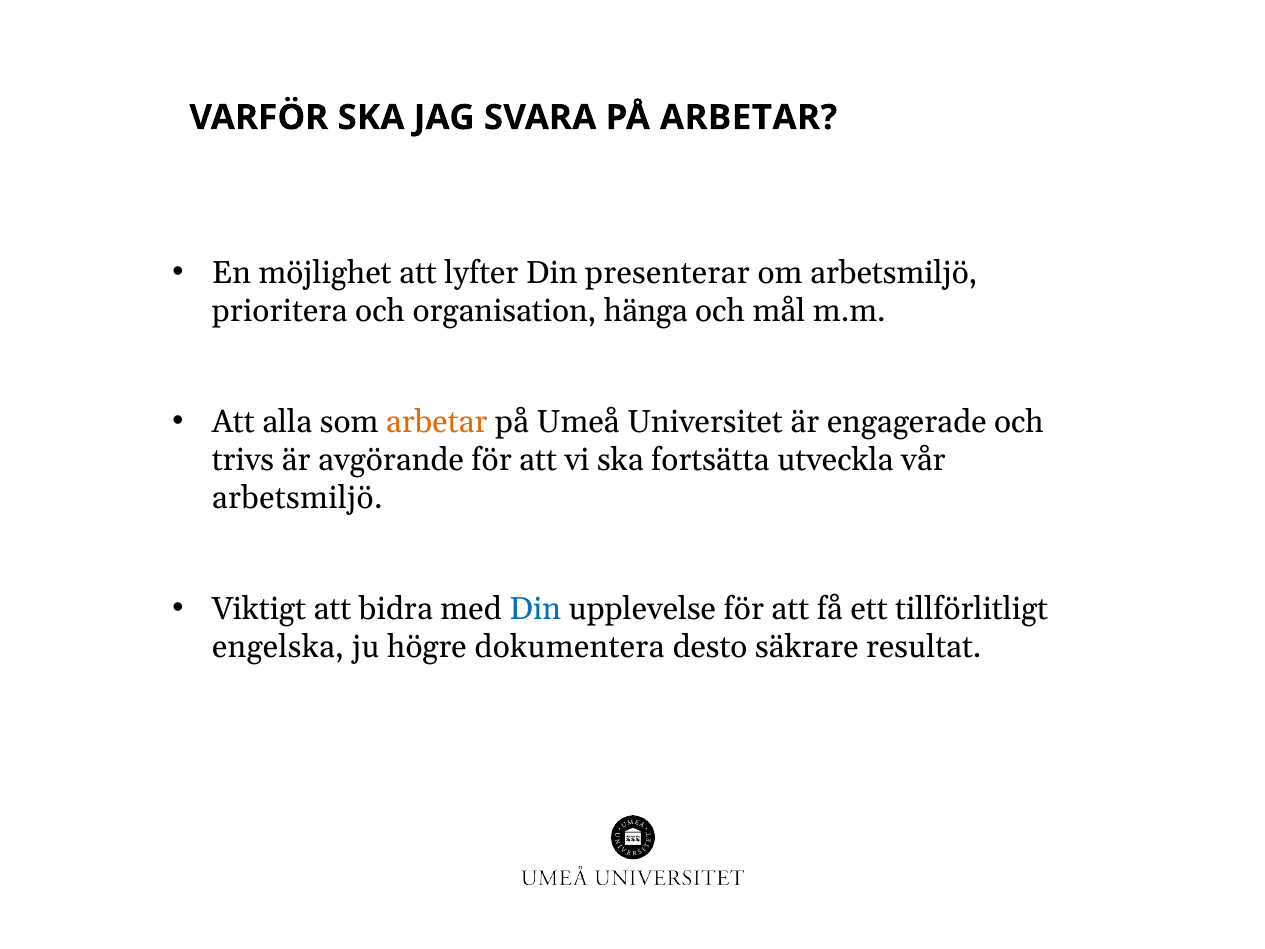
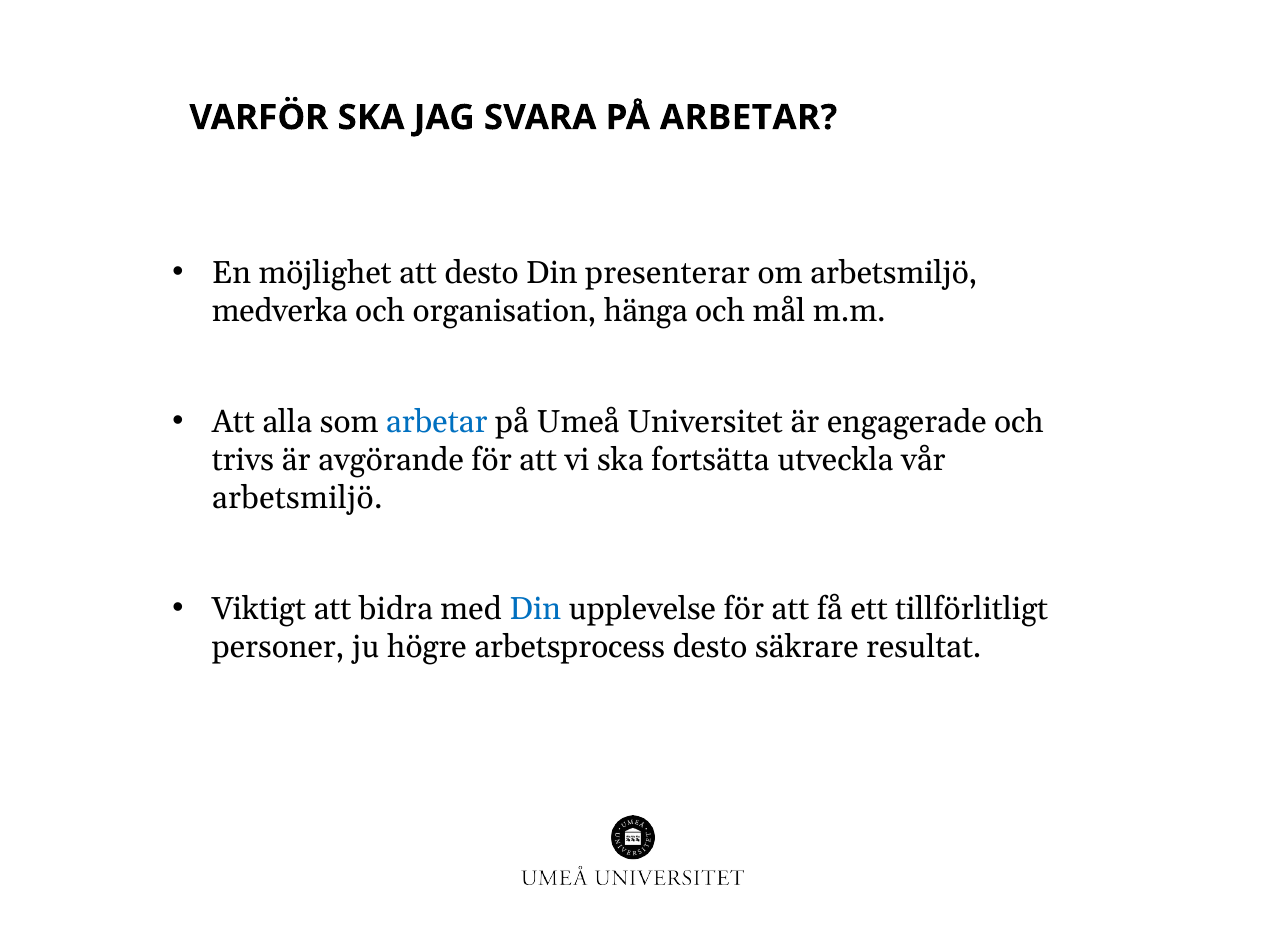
att lyfter: lyfter -> desto
prioritera: prioritera -> medverka
arbetar at (437, 422) colour: orange -> blue
engelska: engelska -> personer
dokumentera: dokumentera -> arbetsprocess
